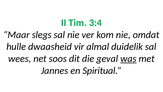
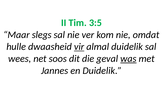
3:4: 3:4 -> 3:5
vir underline: none -> present
en Spiritual: Spiritual -> Duidelik
